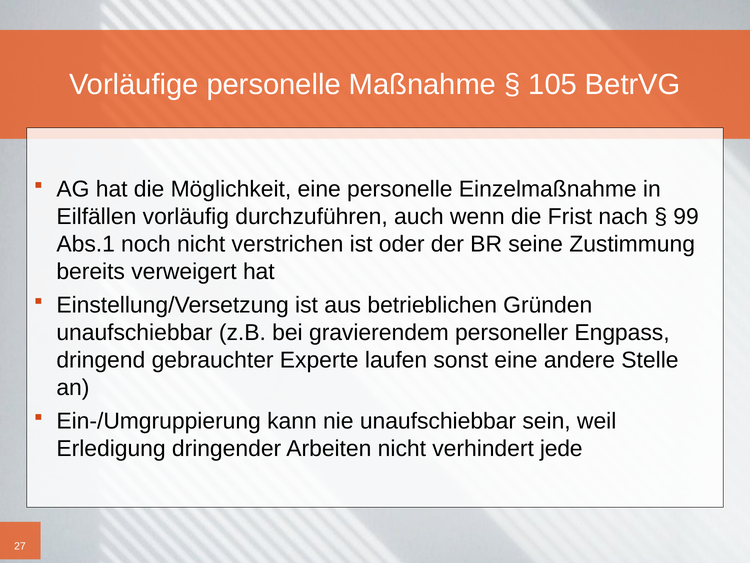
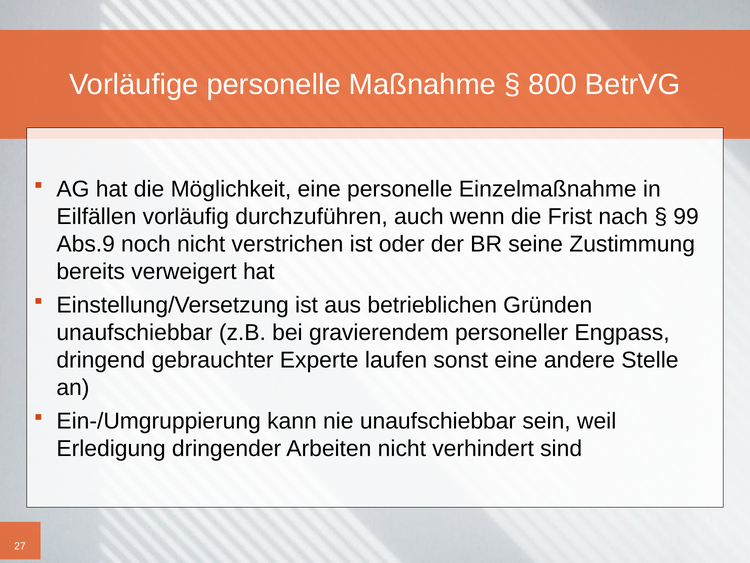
105: 105 -> 800
Abs.1: Abs.1 -> Abs.9
jede: jede -> sind
